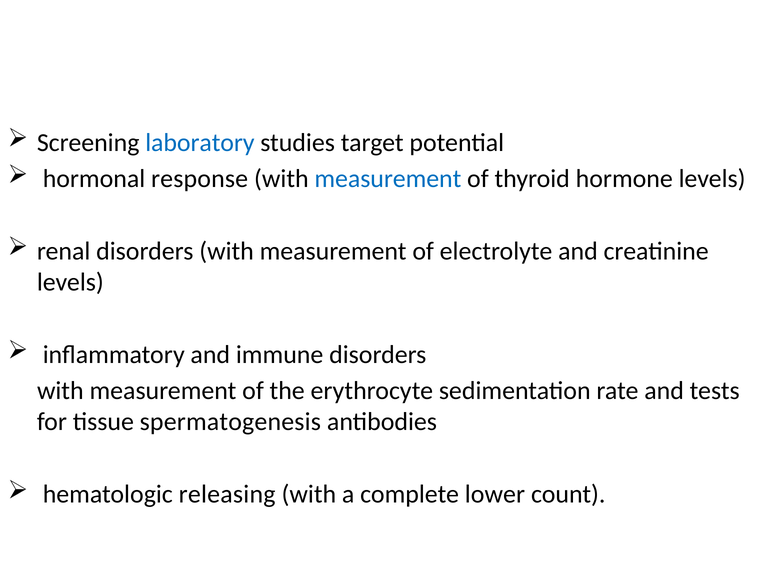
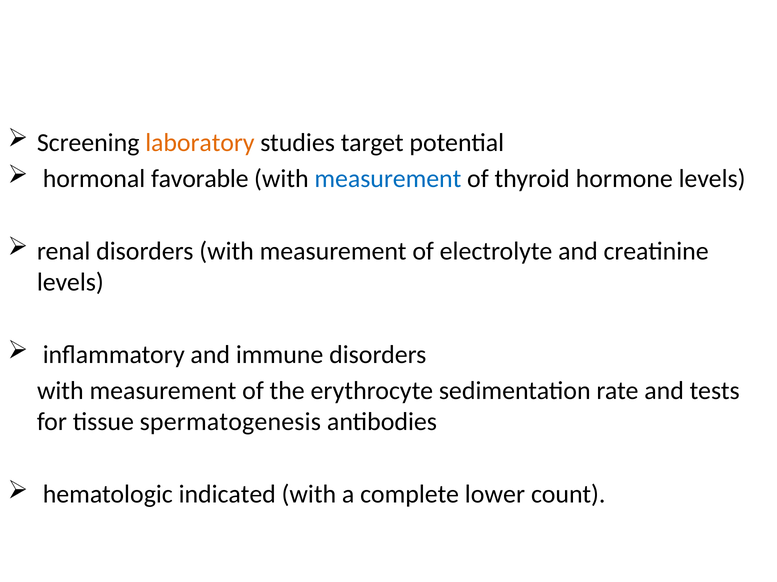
laboratory colour: blue -> orange
response: response -> favorable
releasing: releasing -> indicated
